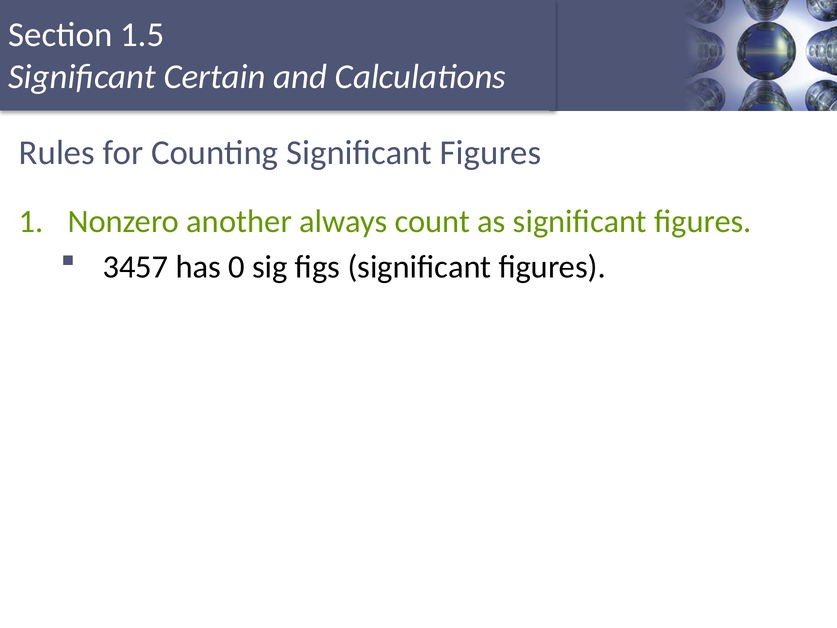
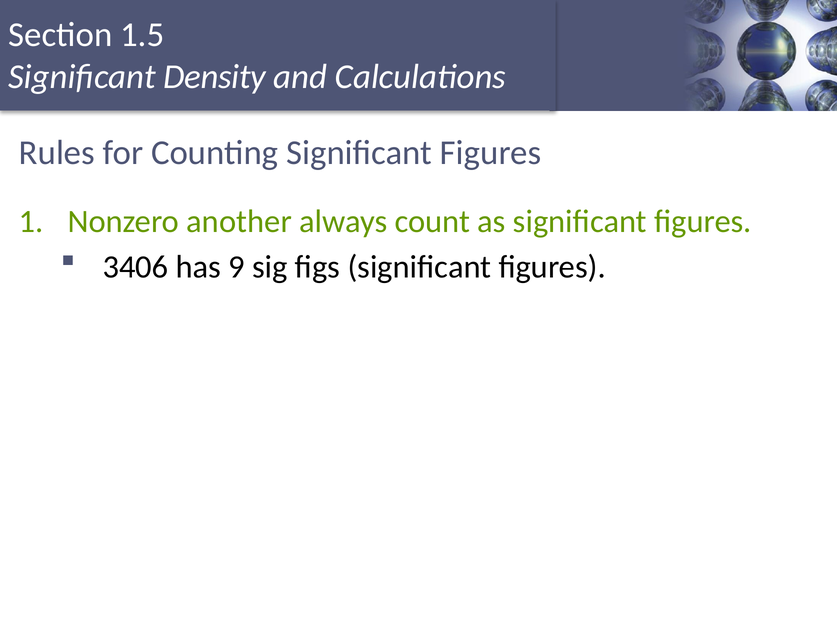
Certain: Certain -> Density
3457: 3457 -> 3406
0: 0 -> 9
